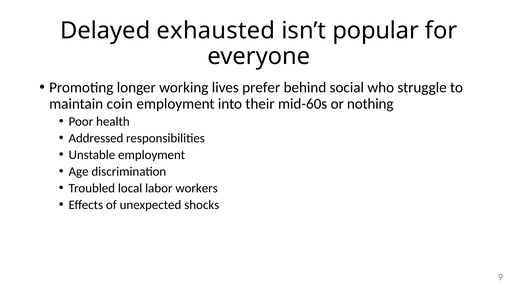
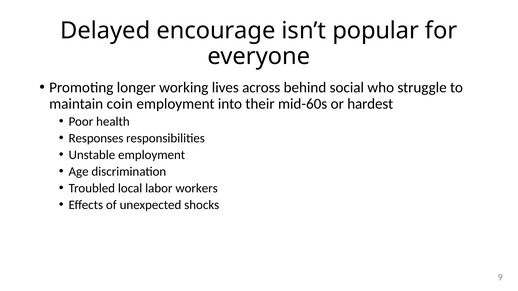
exhausted: exhausted -> encourage
prefer: prefer -> across
nothing: nothing -> hardest
Addressed: Addressed -> Responses
